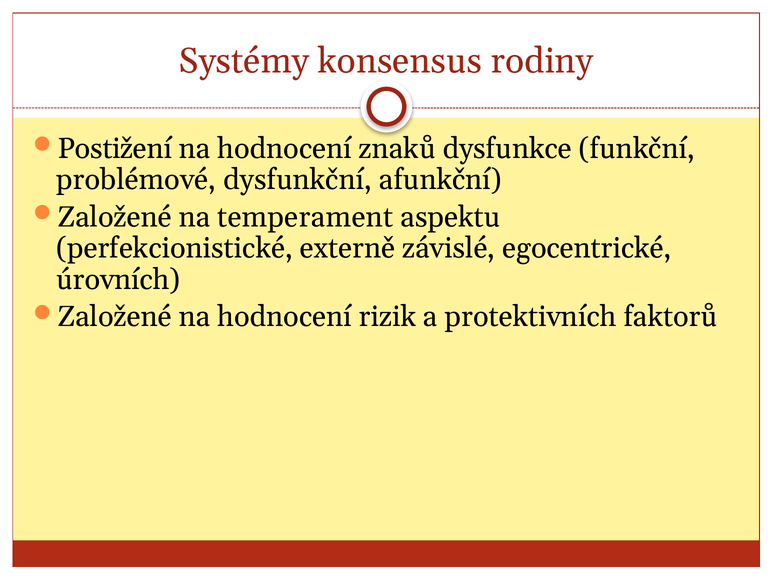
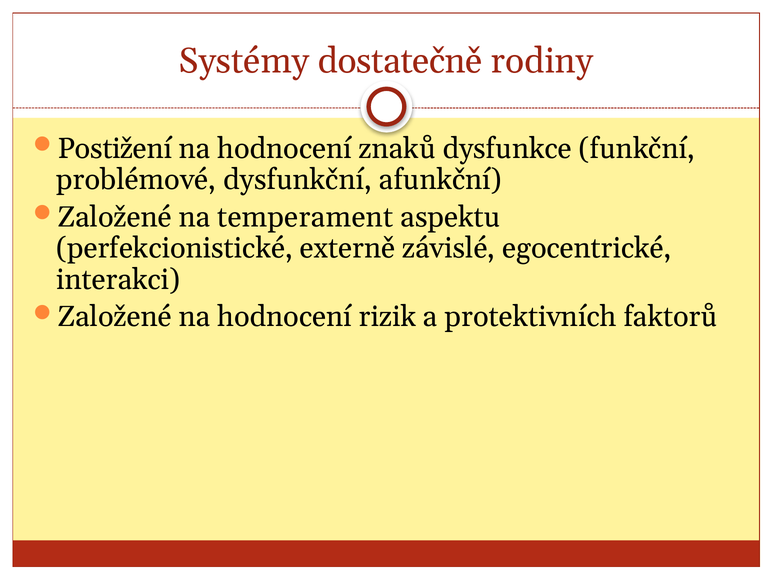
konsensus: konsensus -> dostatečně
úrovních: úrovních -> interakci
